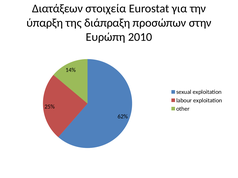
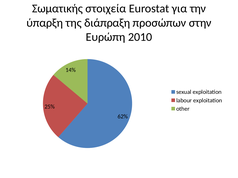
Διατάξεων: Διατάξεων -> Σωματικής
